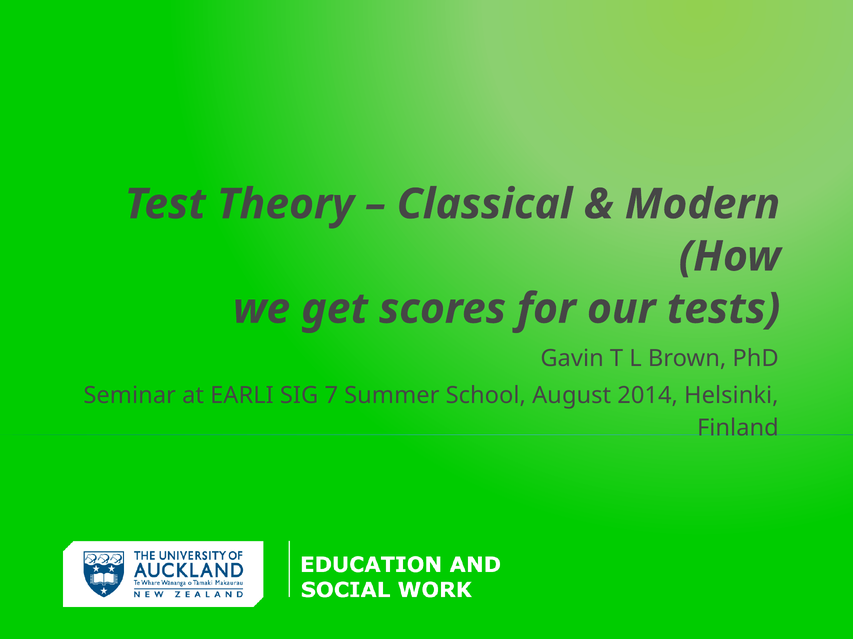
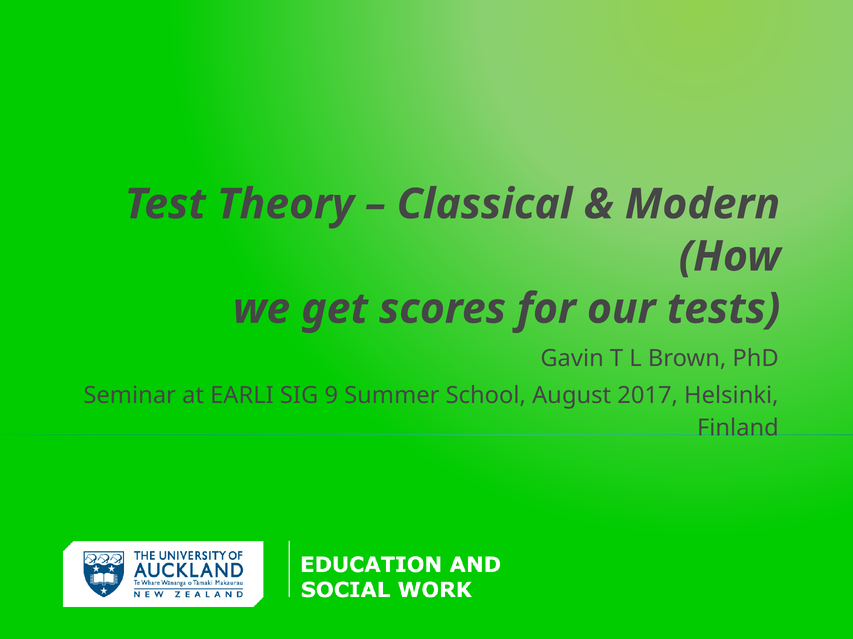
7: 7 -> 9
2014: 2014 -> 2017
